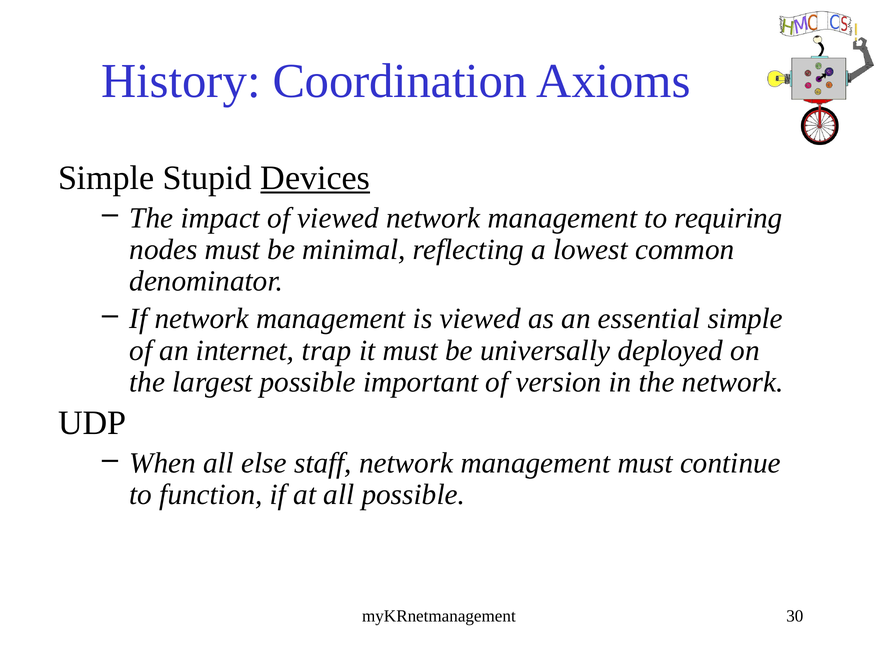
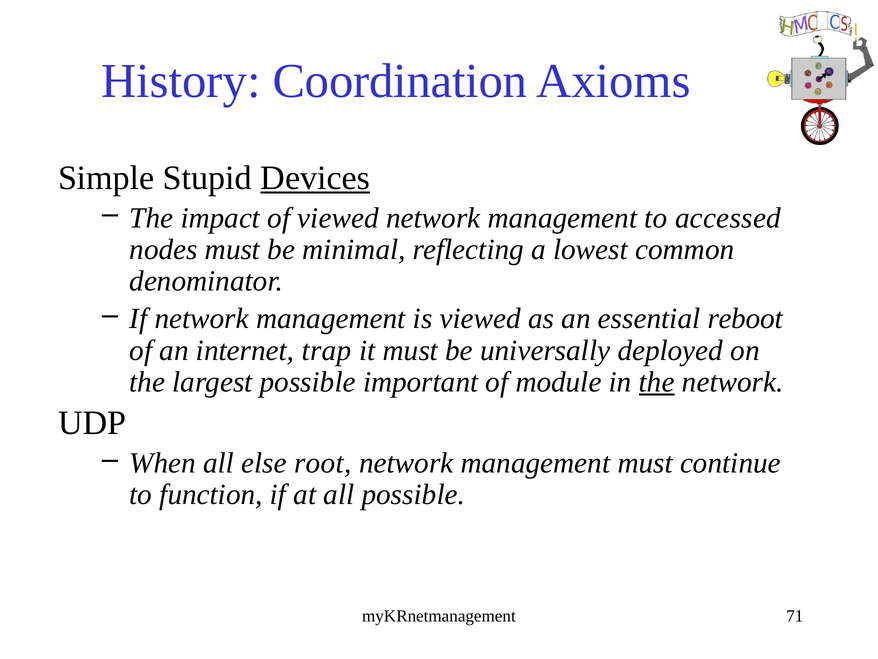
requiring: requiring -> accessed
essential simple: simple -> reboot
version: version -> module
the at (657, 382) underline: none -> present
staff: staff -> root
30: 30 -> 71
